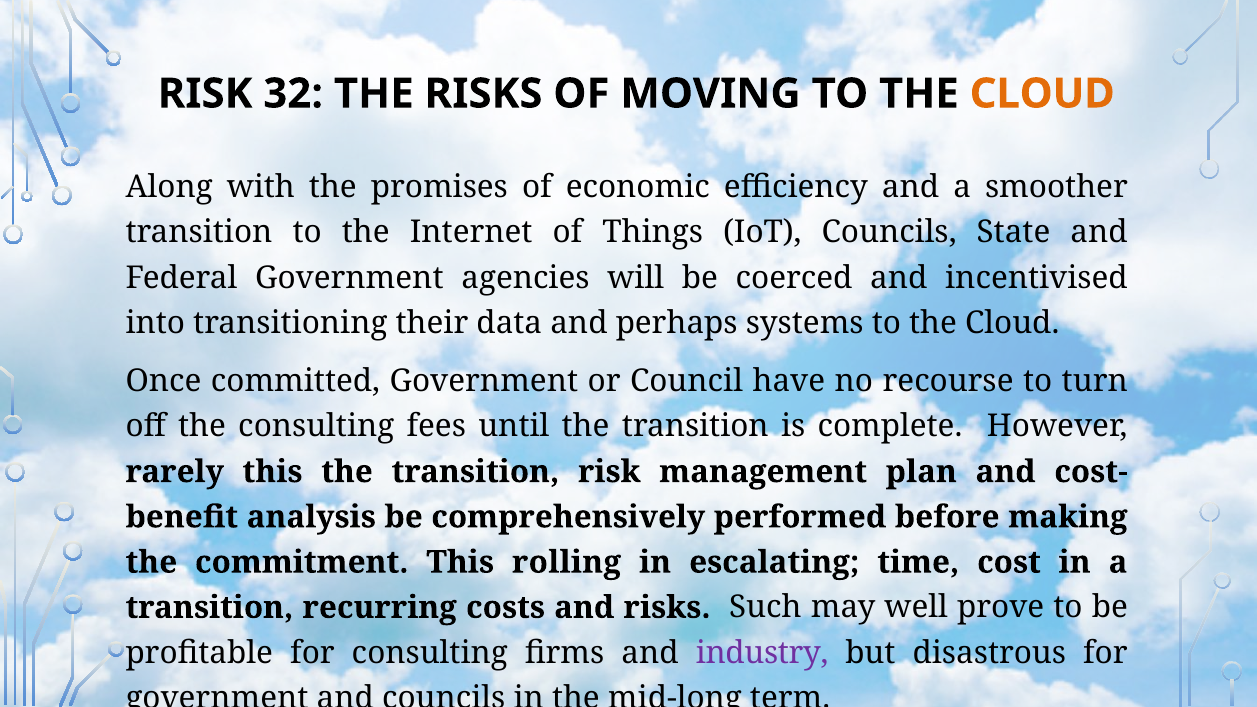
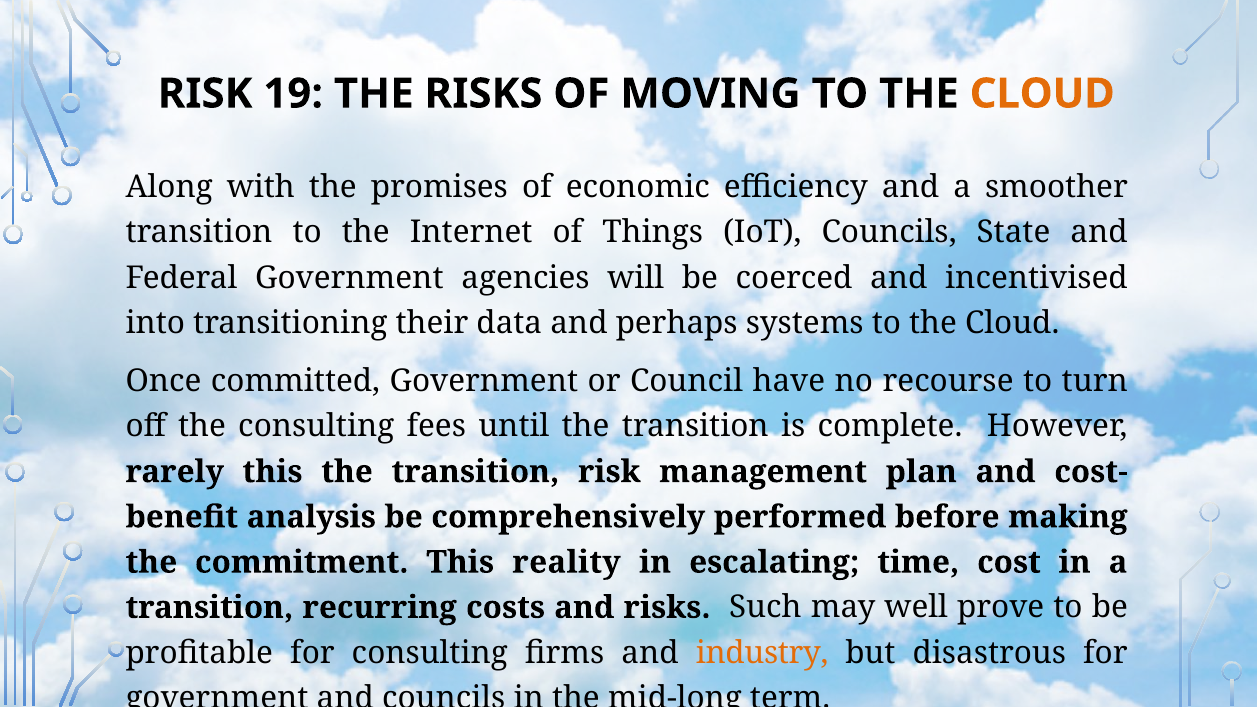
32: 32 -> 19
rolling: rolling -> reality
industry colour: purple -> orange
